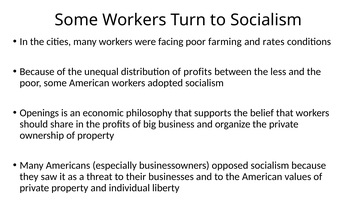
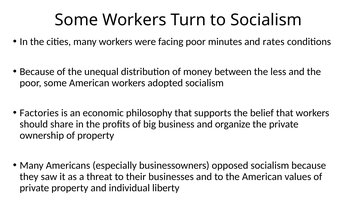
farming: farming -> minutes
of profits: profits -> money
Openings: Openings -> Factories
